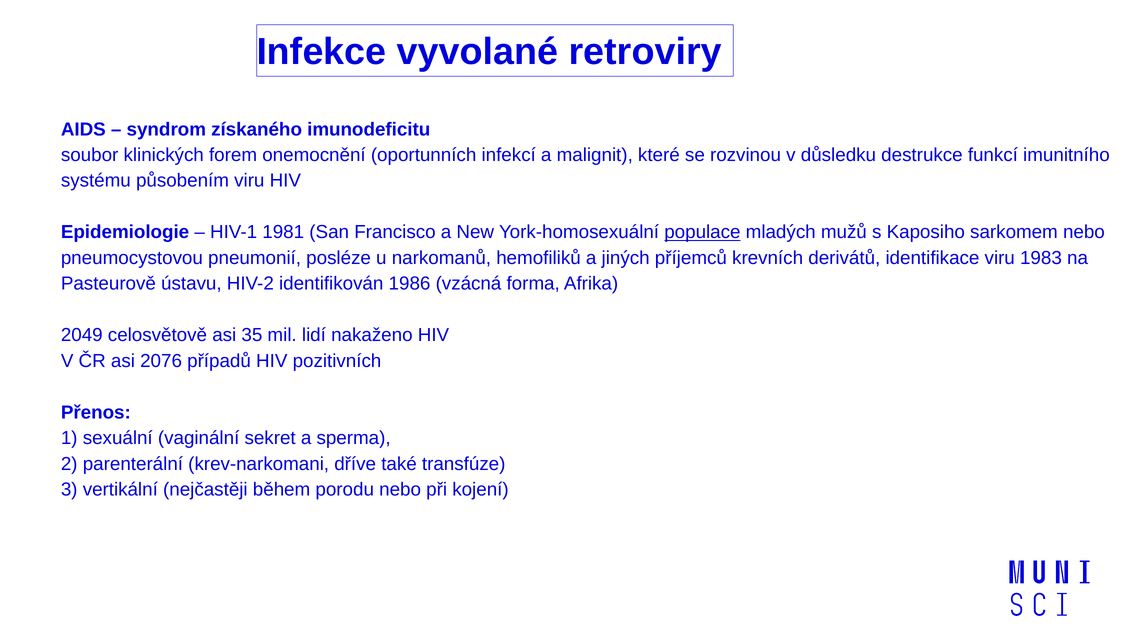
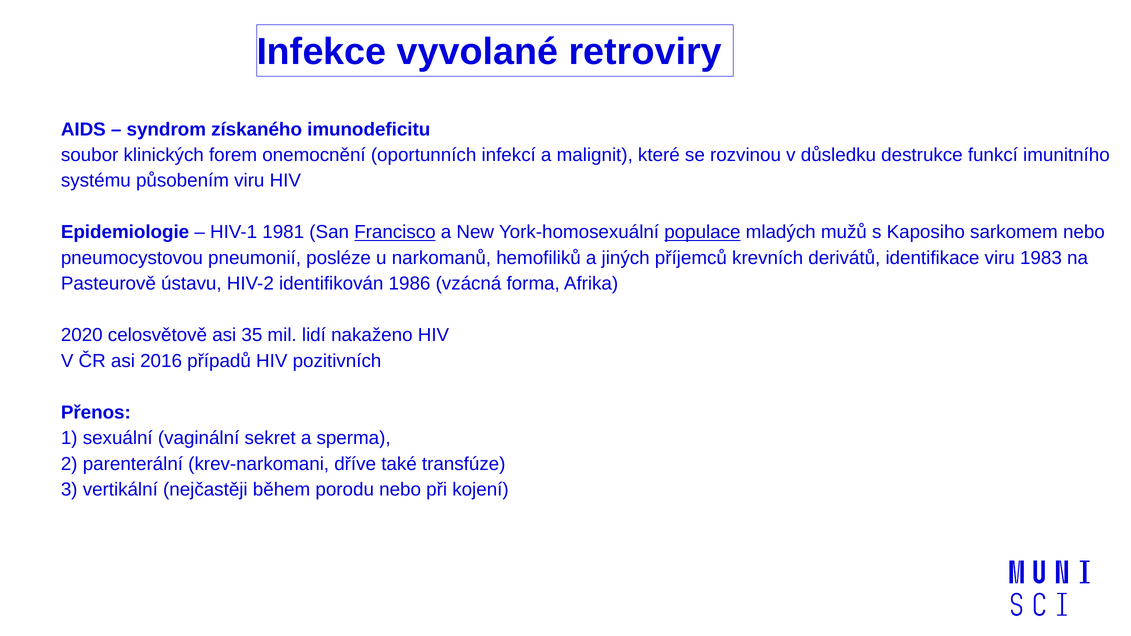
Francisco underline: none -> present
2049: 2049 -> 2020
2076: 2076 -> 2016
